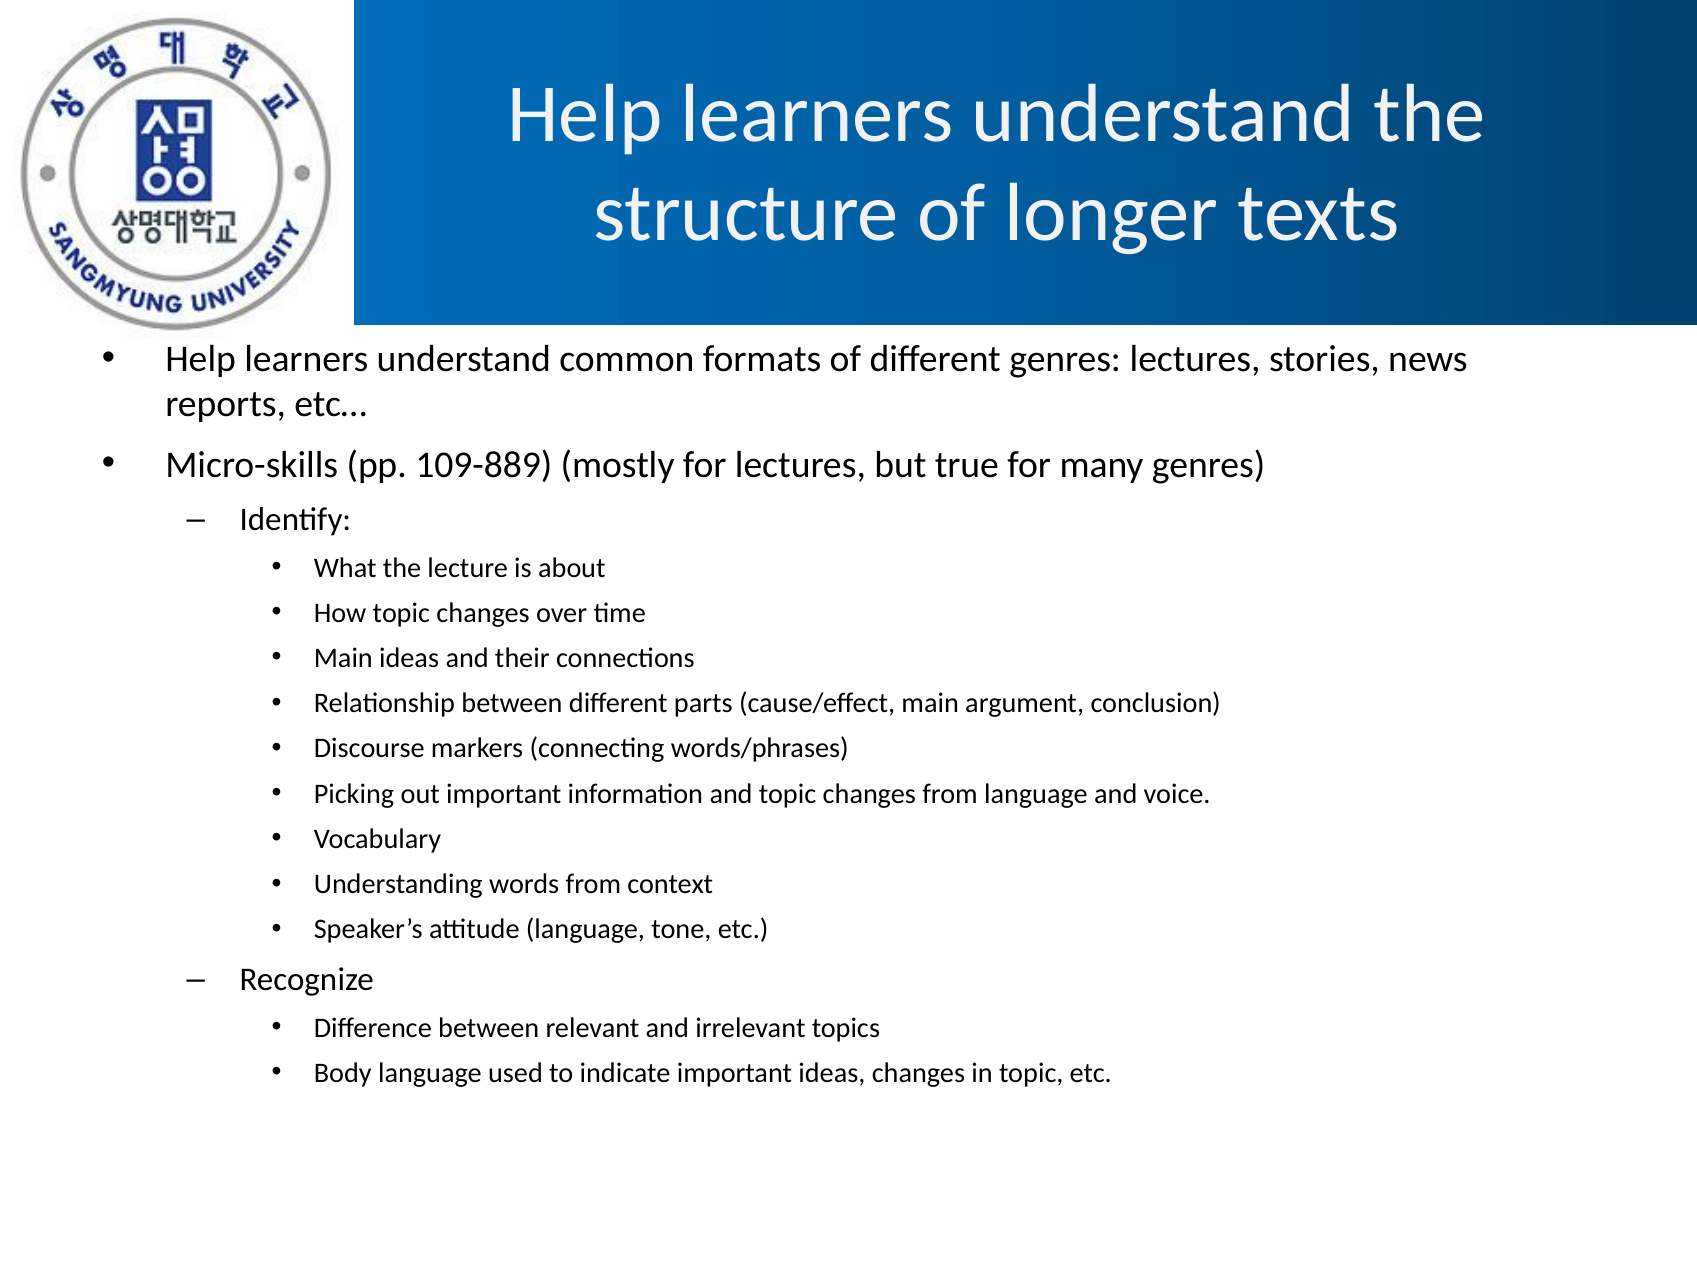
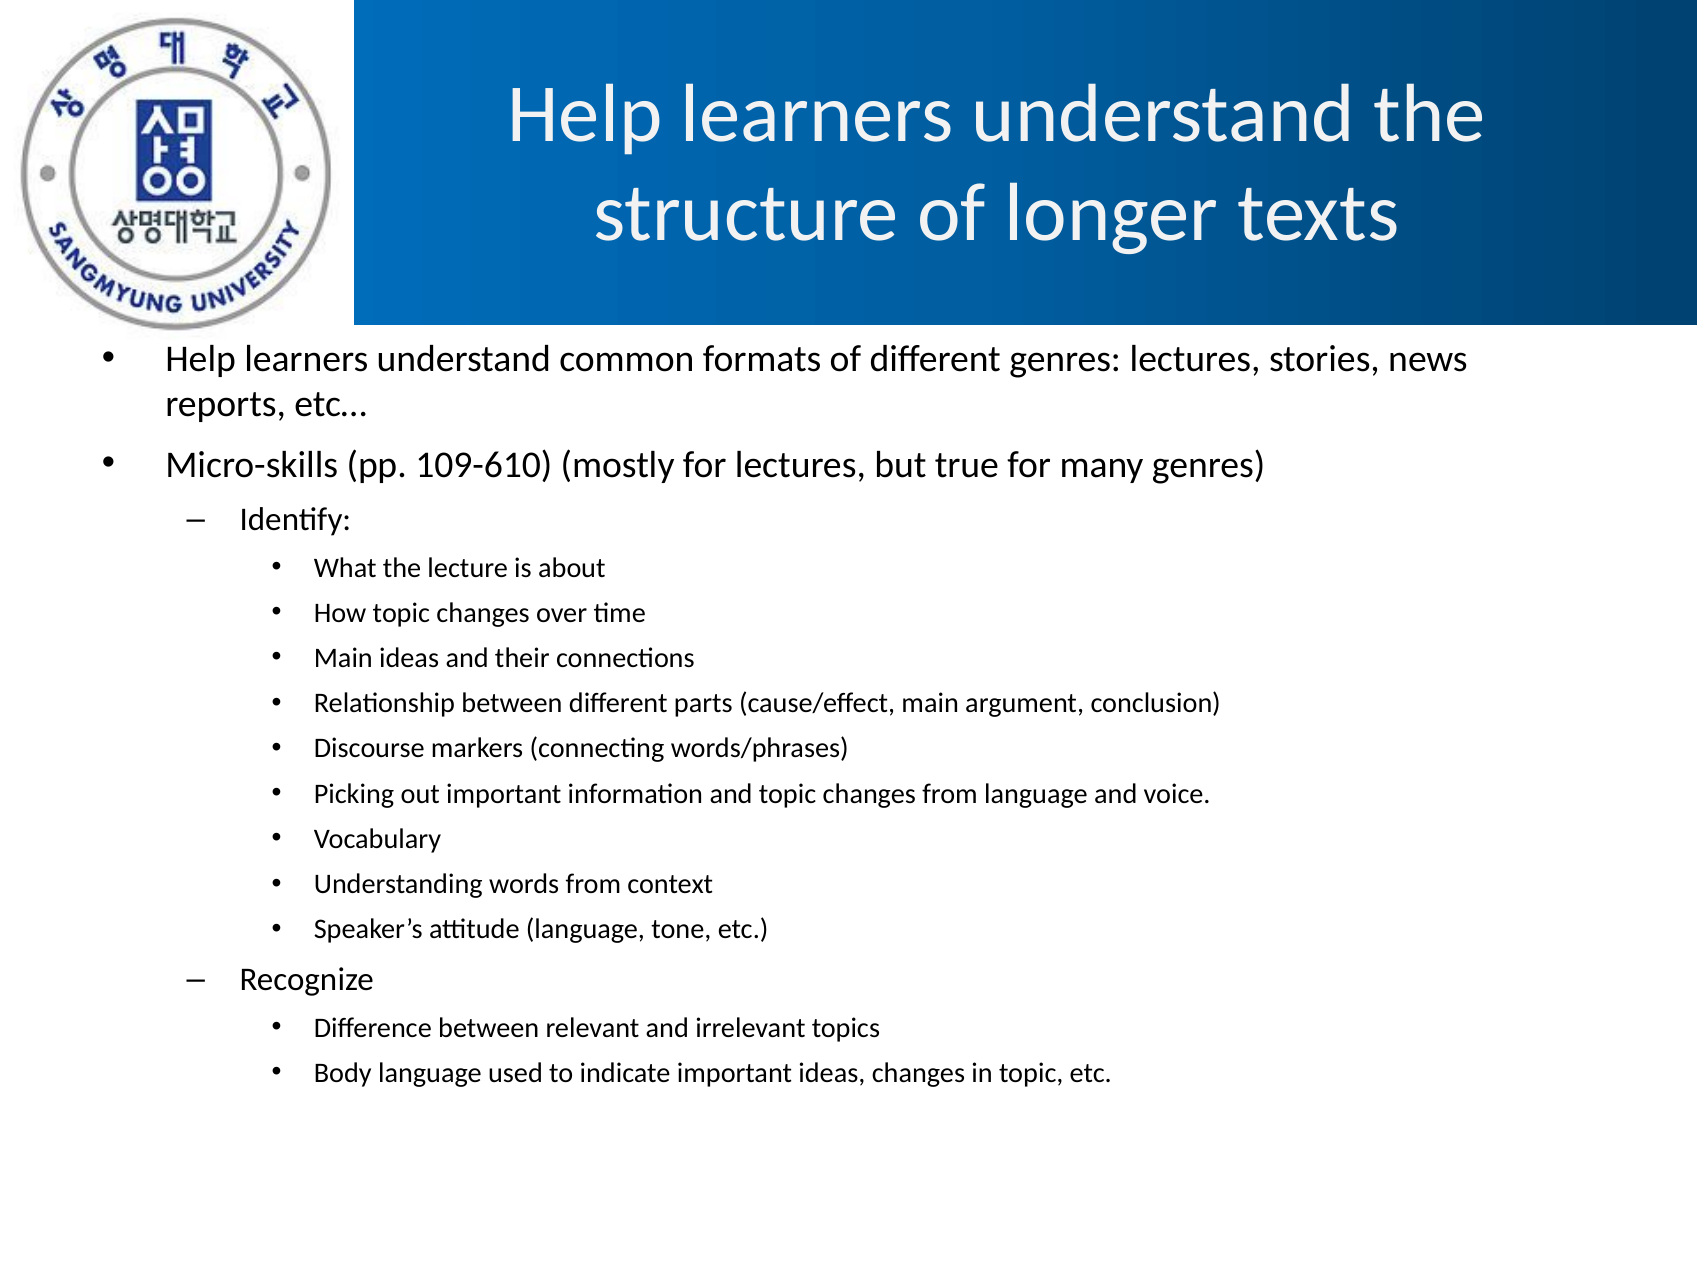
109-889: 109-889 -> 109-610
